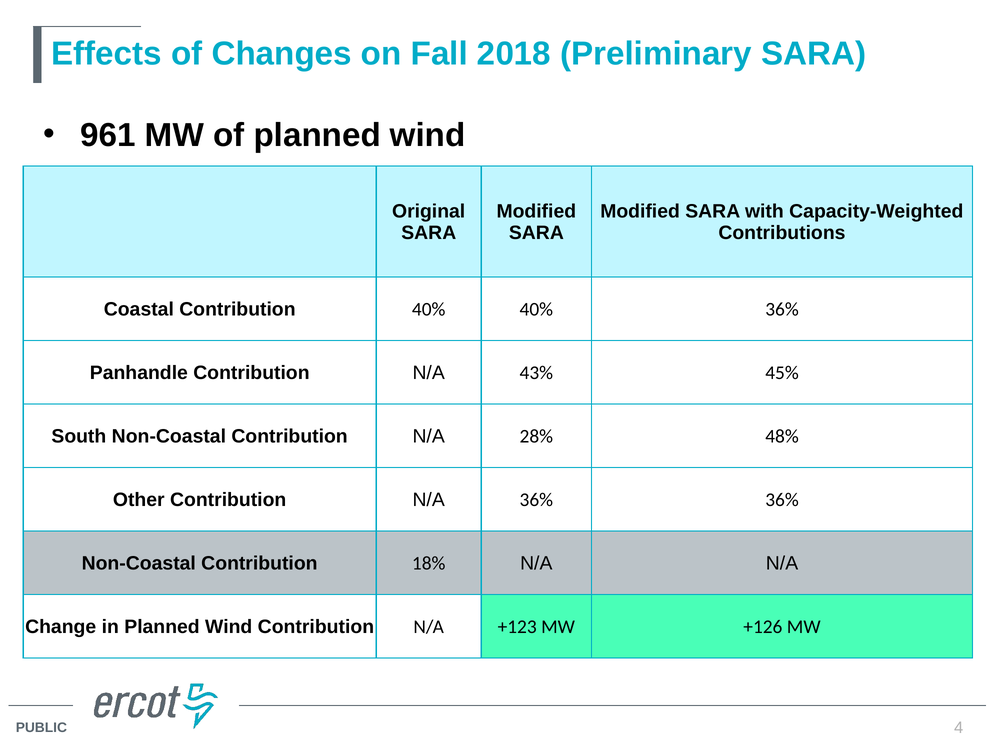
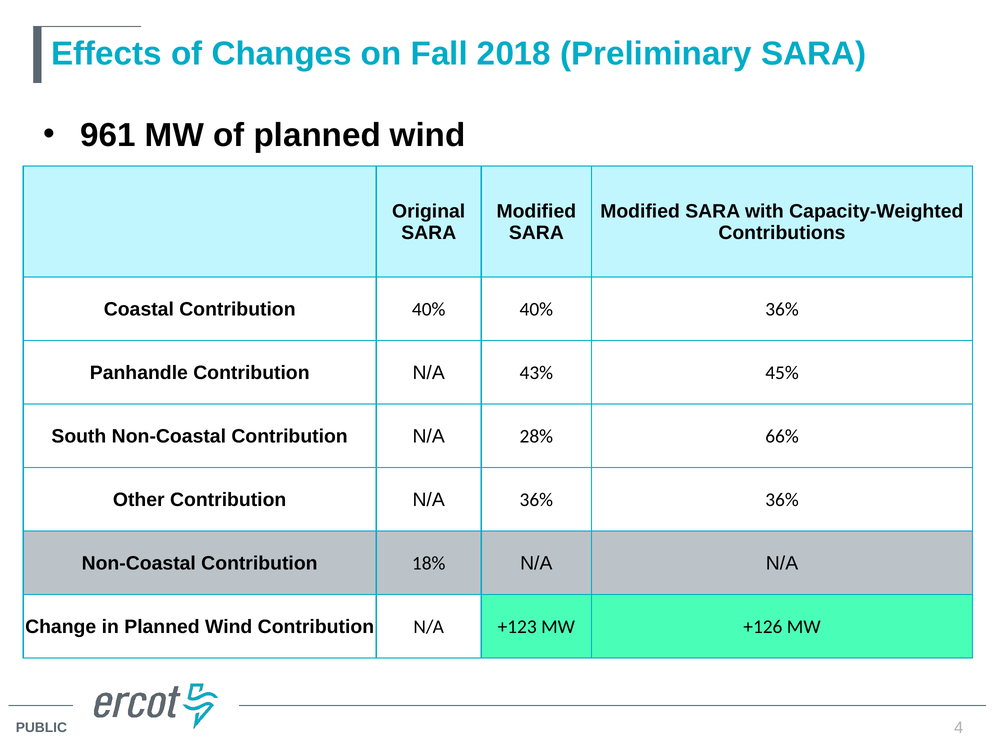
48%: 48% -> 66%
